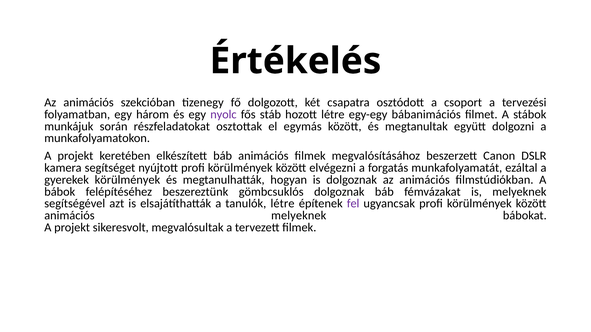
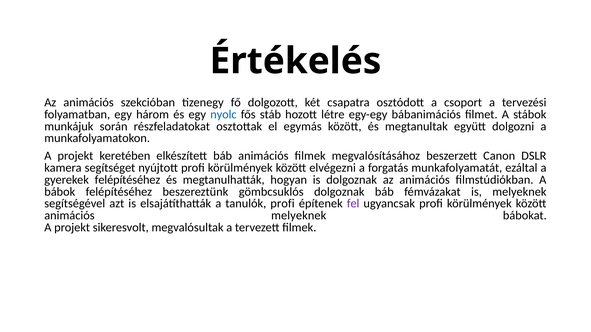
nyolc colour: purple -> blue
gyerekek körülmények: körülmények -> felépítéséhez
tanulók létre: létre -> profi
